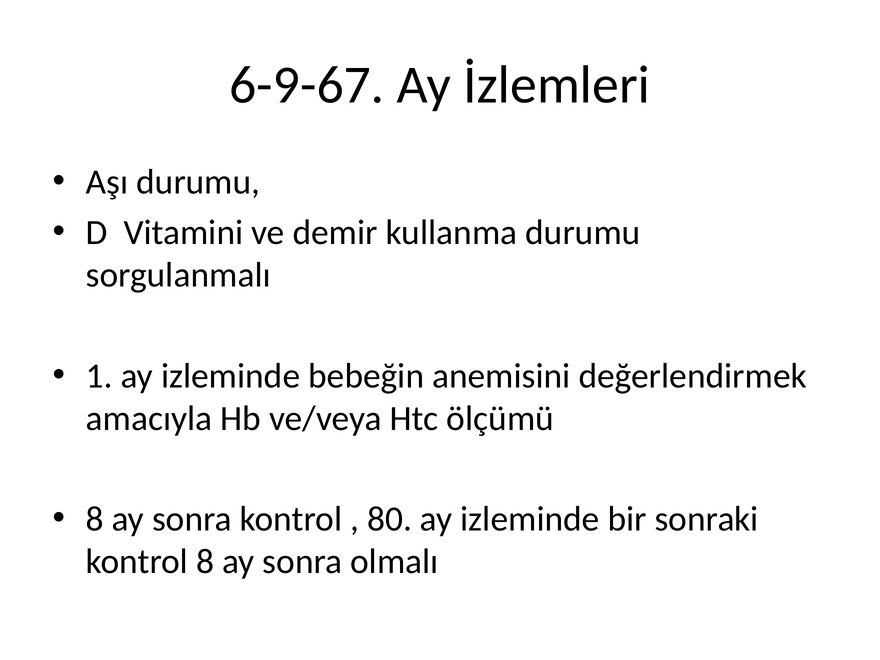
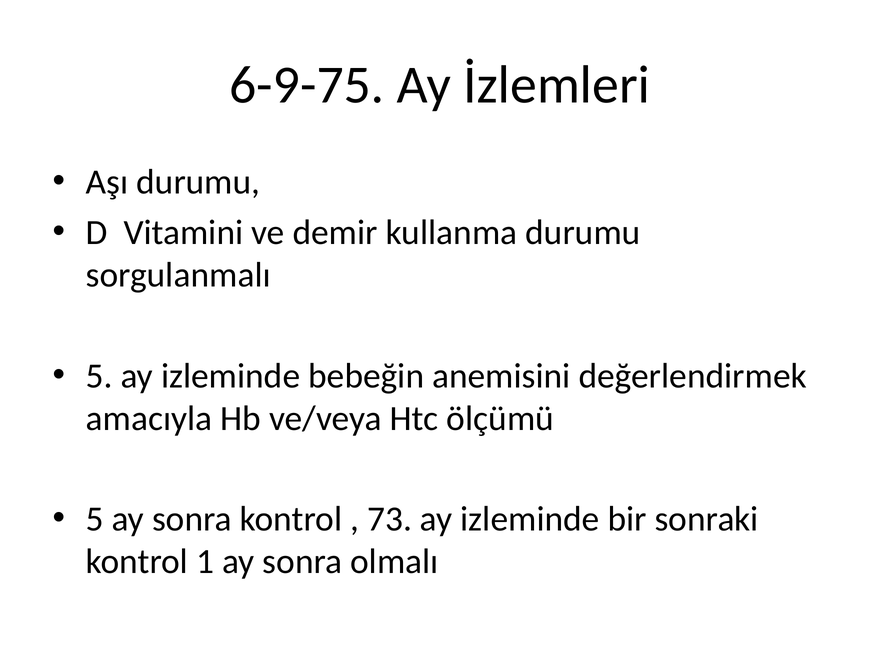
6-9-67: 6-9-67 -> 6-9-75
1 at (99, 376): 1 -> 5
8 at (95, 519): 8 -> 5
80: 80 -> 73
kontrol 8: 8 -> 1
